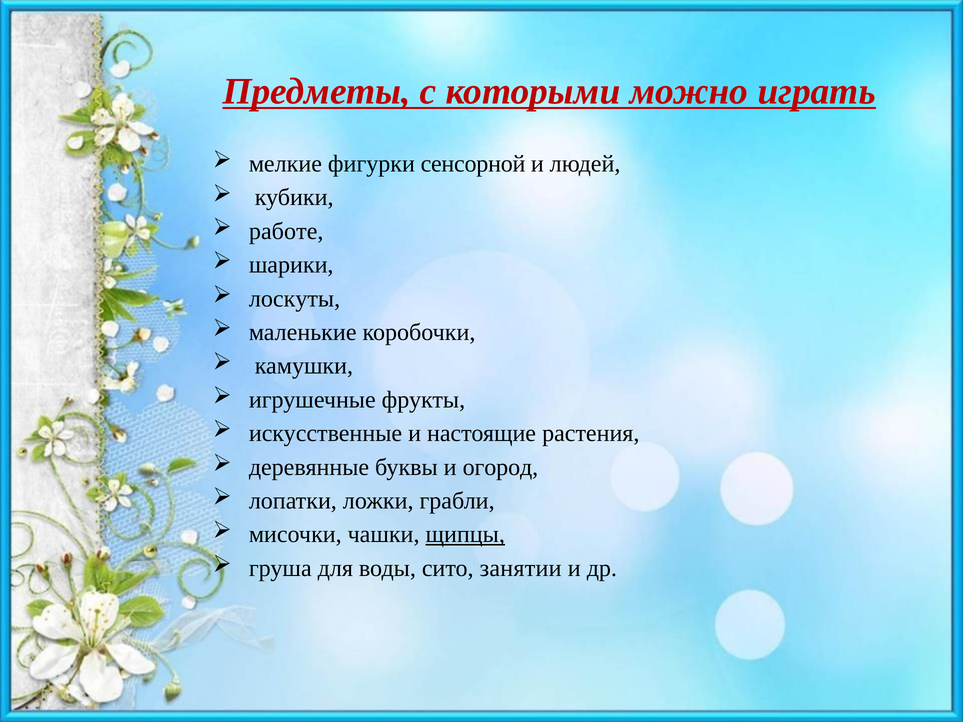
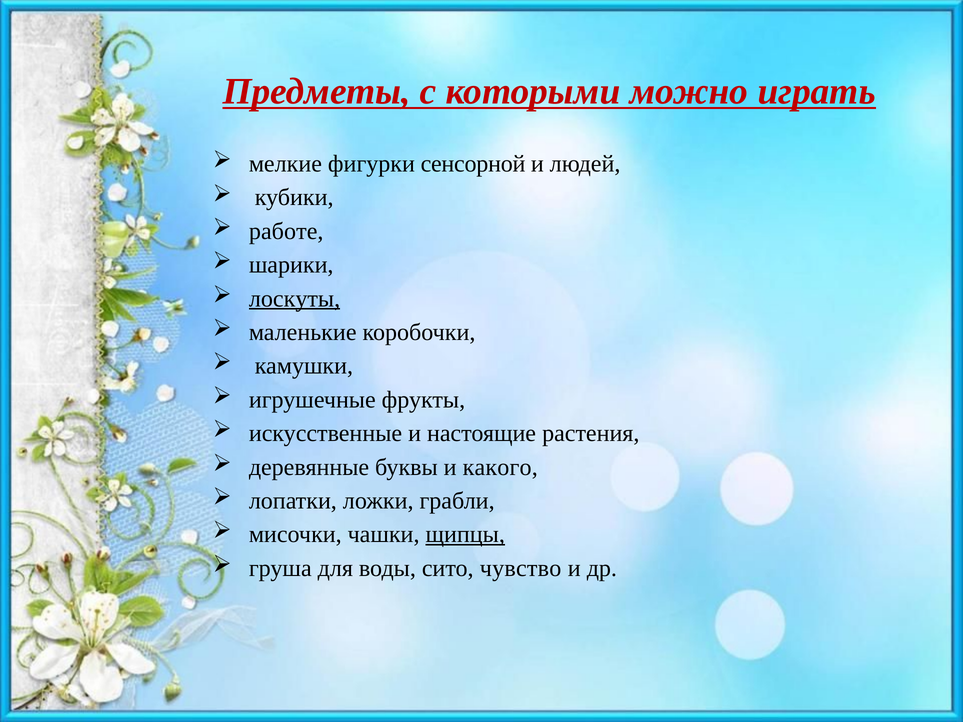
лоскуты underline: none -> present
огород: огород -> какого
занятии: занятии -> чувство
